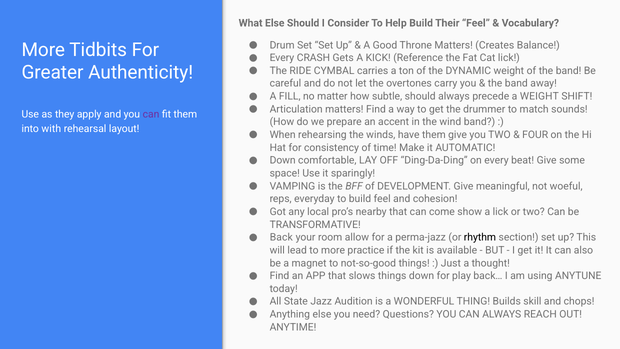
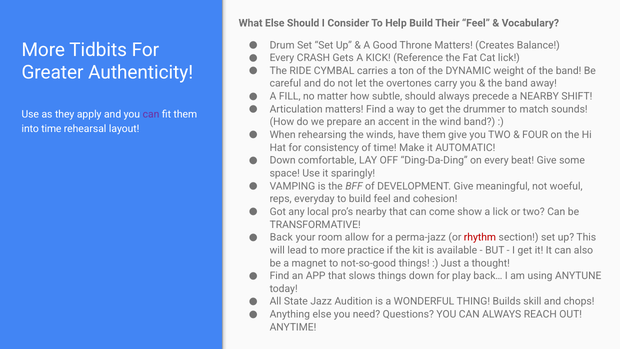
a WEIGHT: WEIGHT -> NEARBY
into with: with -> time
rhythm colour: black -> red
